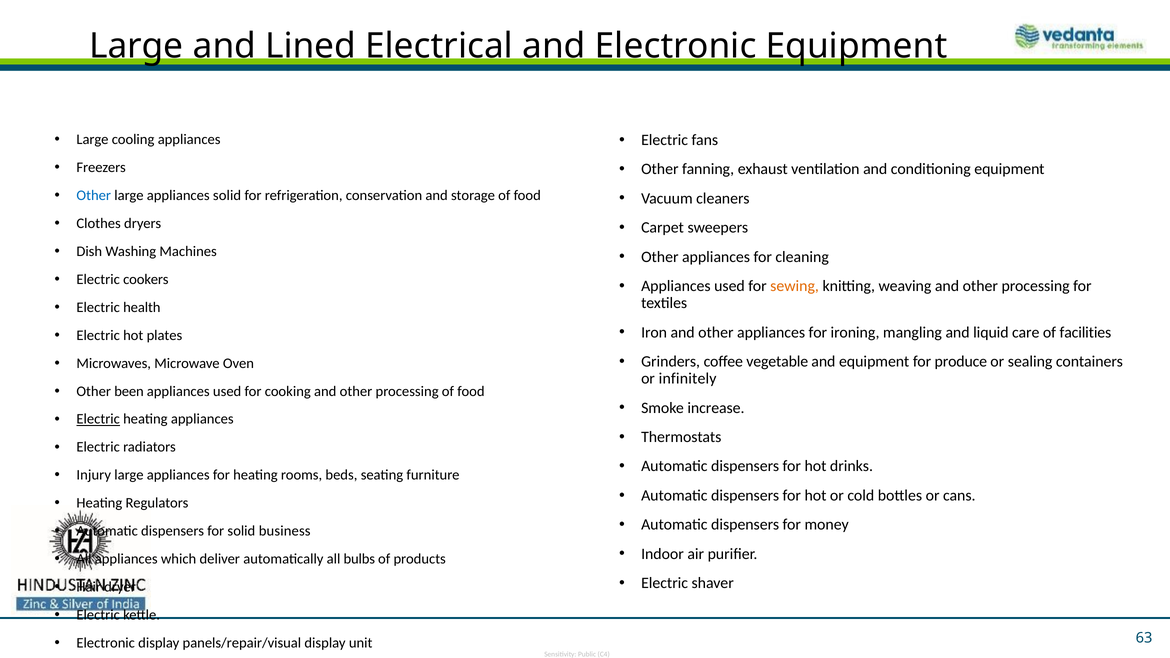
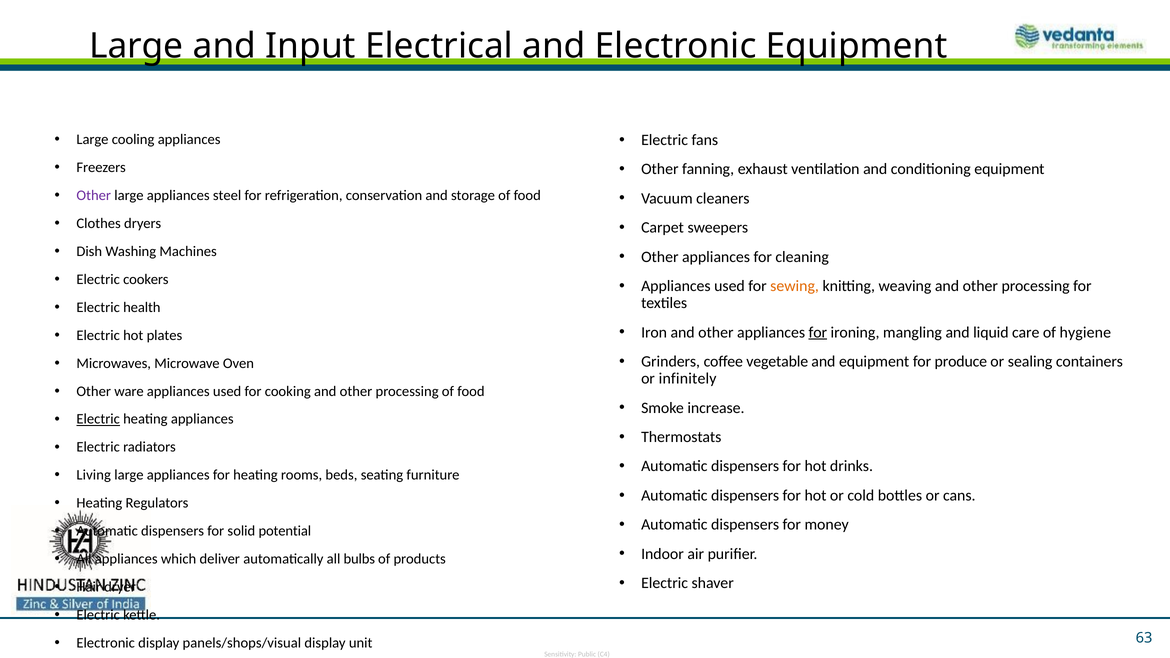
Lined: Lined -> Input
Other at (94, 195) colour: blue -> purple
appliances solid: solid -> steel
for at (818, 332) underline: none -> present
facilities: facilities -> hygiene
been: been -> ware
Injury: Injury -> Living
business: business -> potential
panels/repair/visual: panels/repair/visual -> panels/shops/visual
